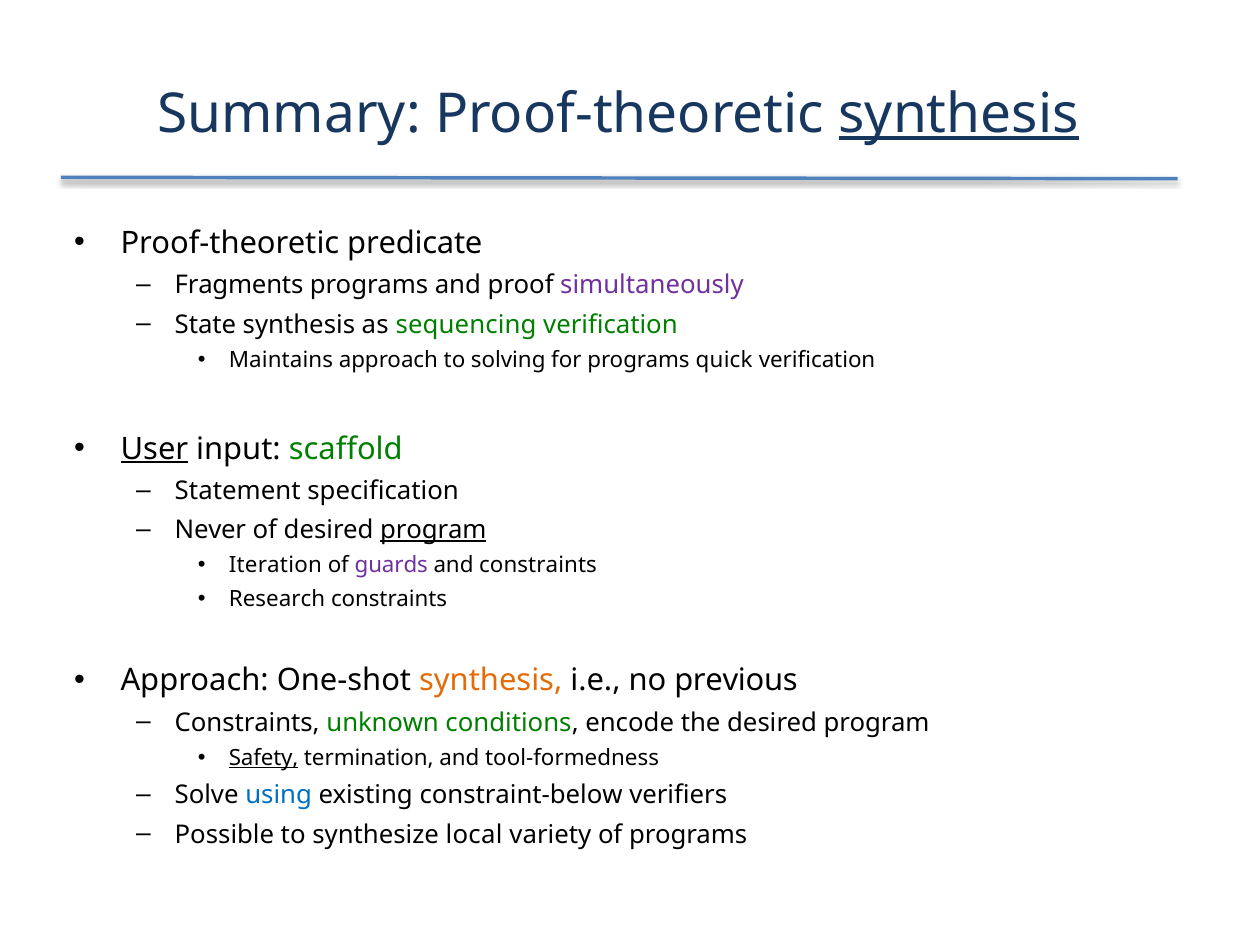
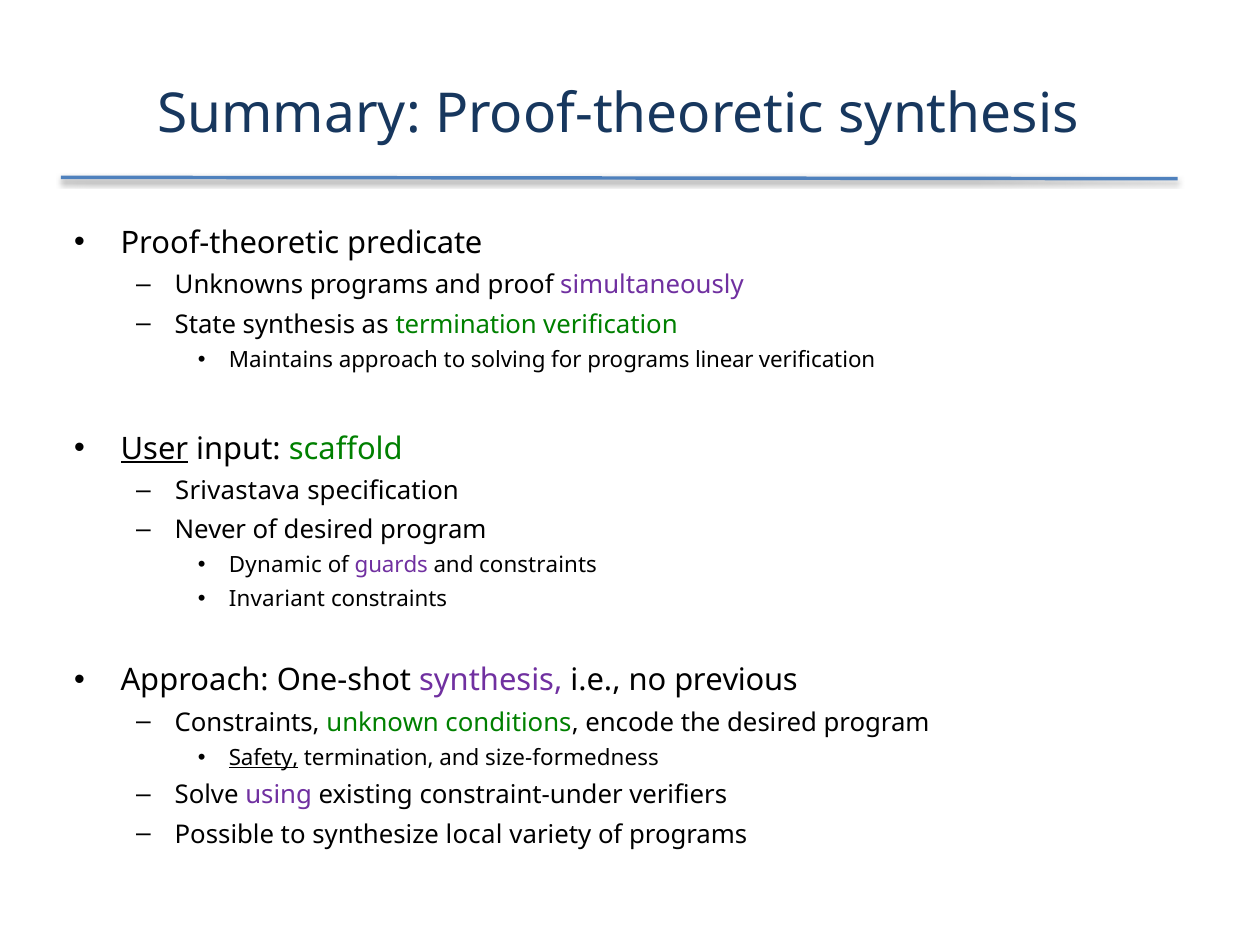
synthesis at (959, 114) underline: present -> none
Fragments: Fragments -> Unknowns
as sequencing: sequencing -> termination
quick: quick -> linear
Statement: Statement -> Srivastava
program at (433, 530) underline: present -> none
Iteration: Iteration -> Dynamic
Research: Research -> Invariant
synthesis at (491, 681) colour: orange -> purple
tool-formedness: tool-formedness -> size-formedness
using colour: blue -> purple
constraint-below: constraint-below -> constraint-under
